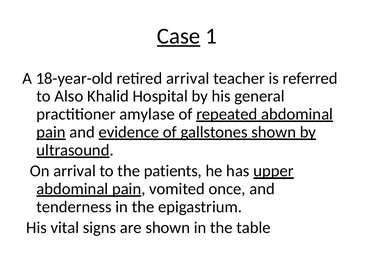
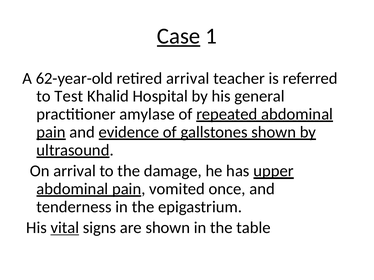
18-year-old: 18-year-old -> 62-year-old
Also: Also -> Test
patients: patients -> damage
vital underline: none -> present
